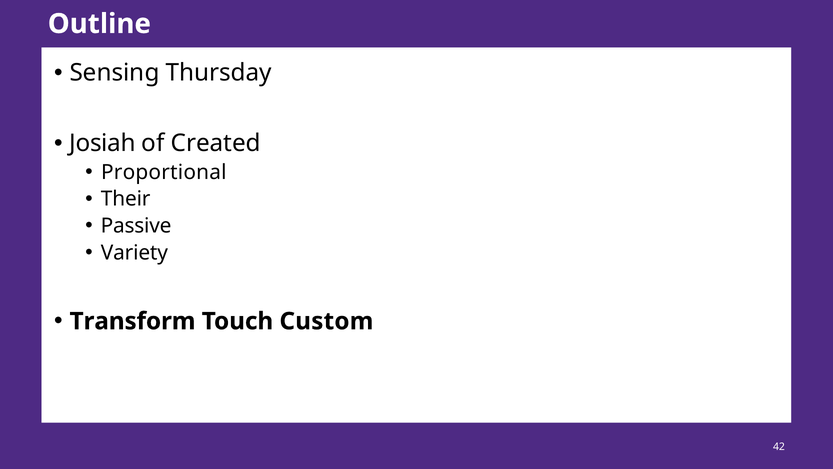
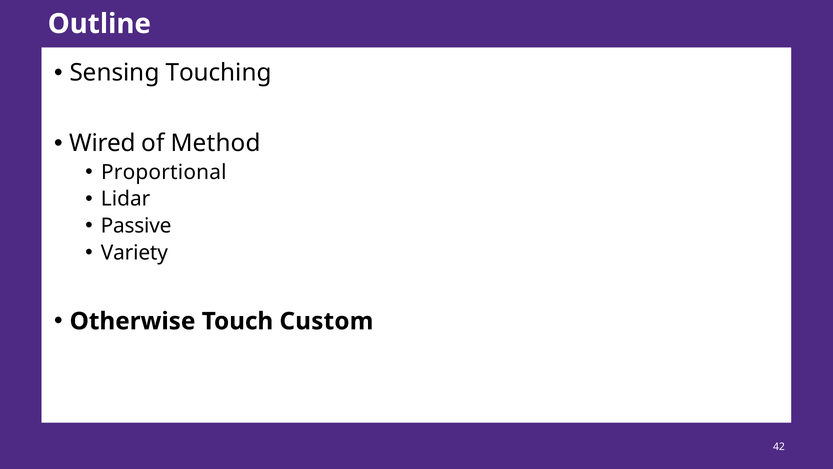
Thursday: Thursday -> Touching
Josiah: Josiah -> Wired
Created: Created -> Method
Their: Their -> Lidar
Transform: Transform -> Otherwise
